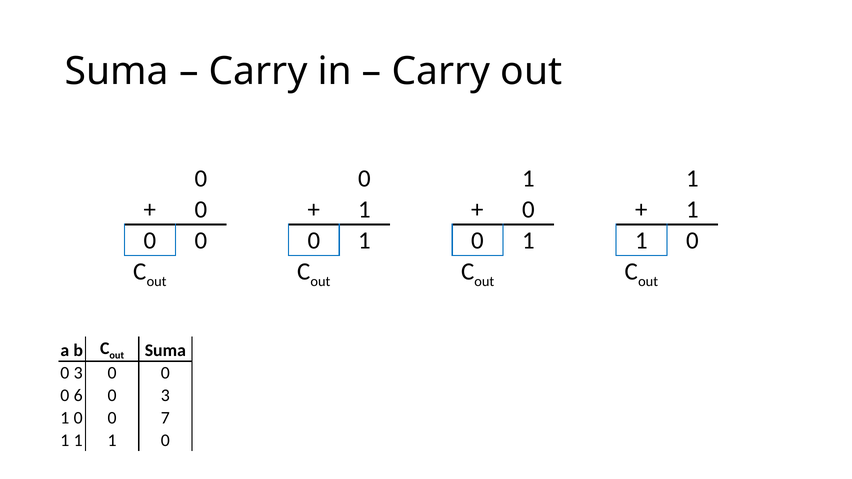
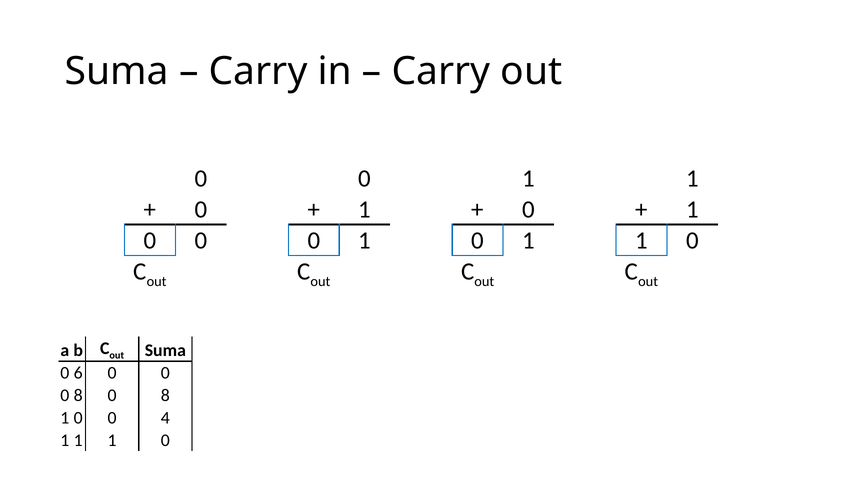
3 at (78, 373): 3 -> 6
6 at (78, 396): 6 -> 8
3 at (165, 396): 3 -> 8
7: 7 -> 4
